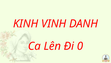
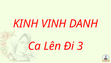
0: 0 -> 3
